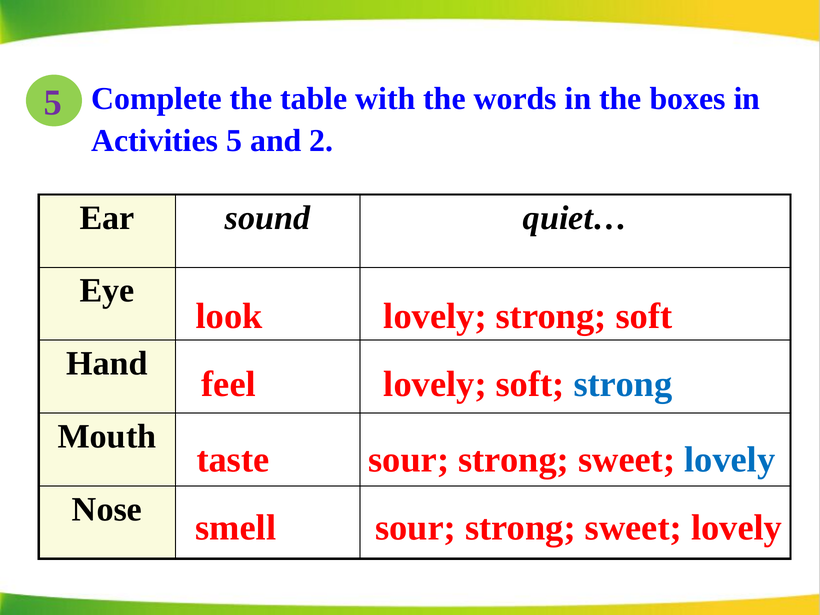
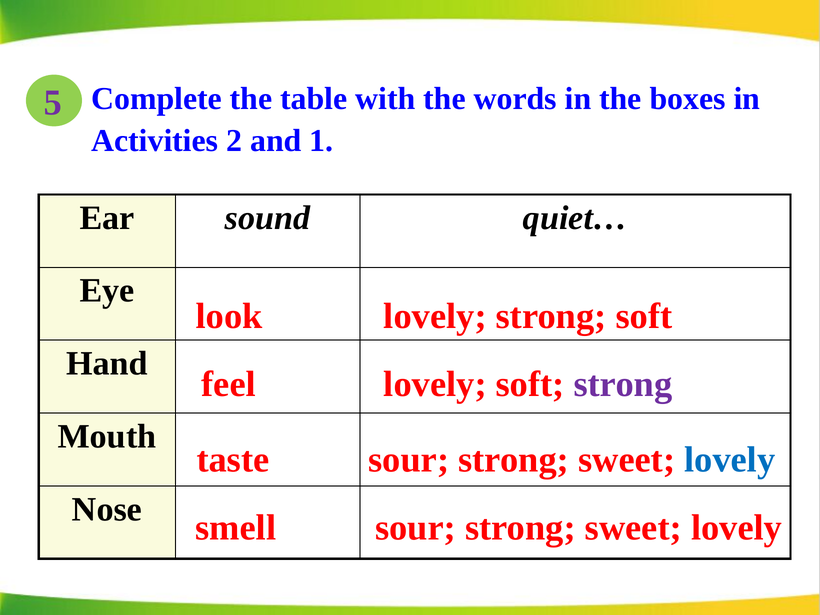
Activities 5: 5 -> 2
2: 2 -> 1
strong at (623, 384) colour: blue -> purple
